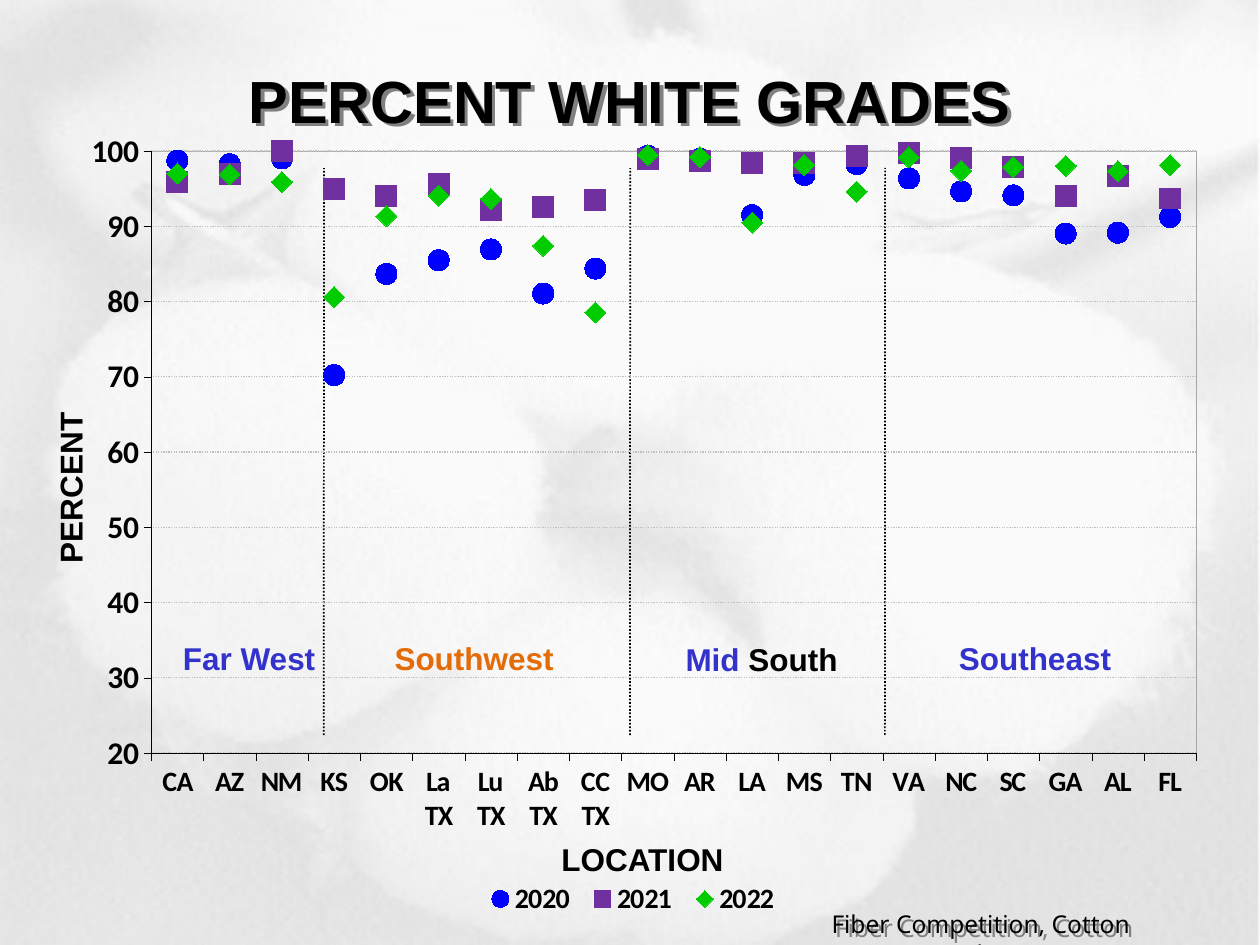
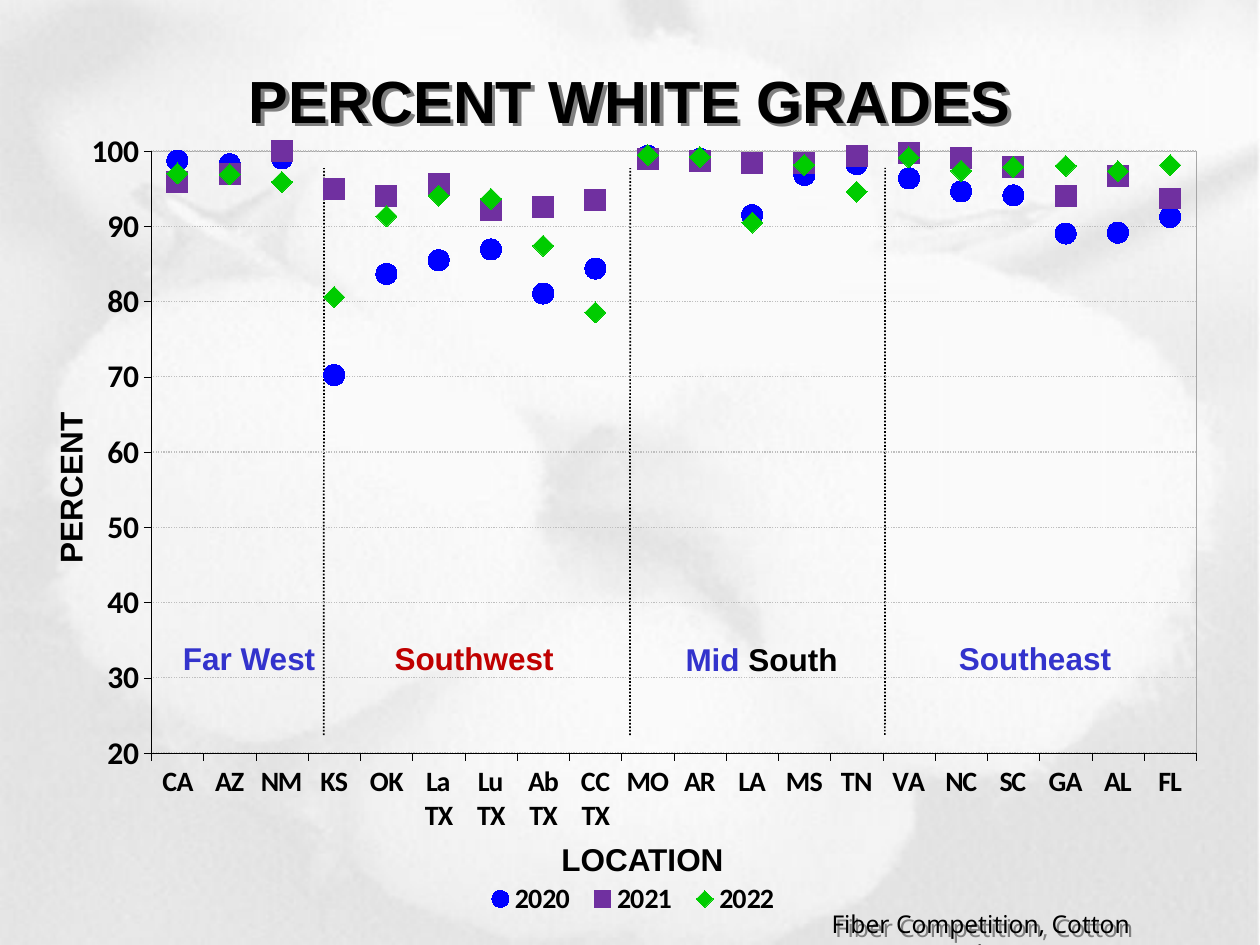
Southwest colour: orange -> red
